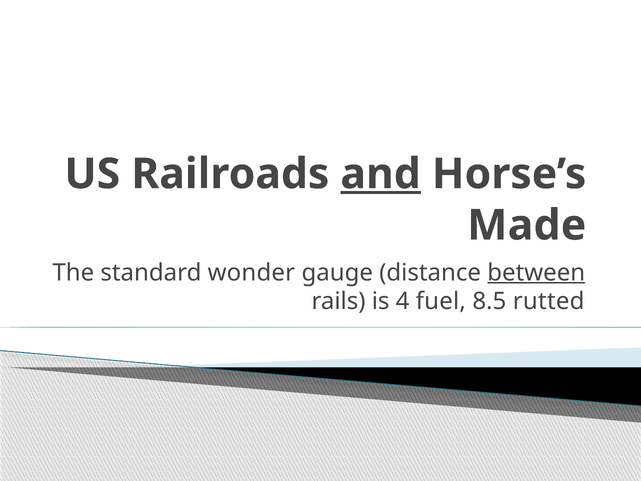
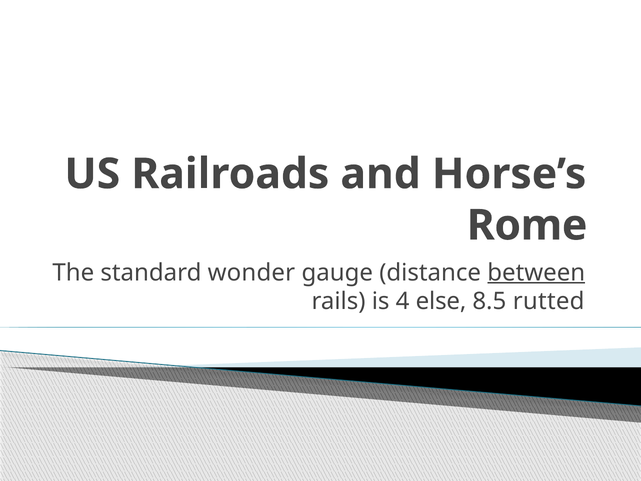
and underline: present -> none
Made: Made -> Rome
fuel: fuel -> else
